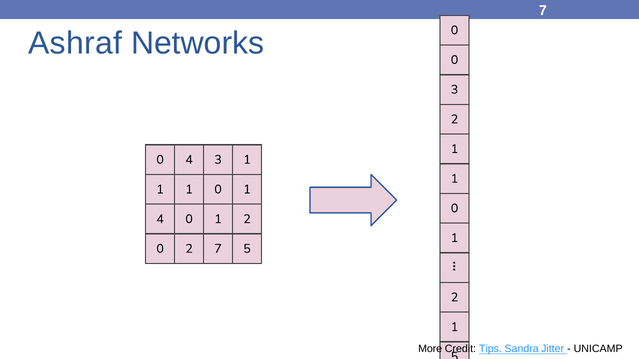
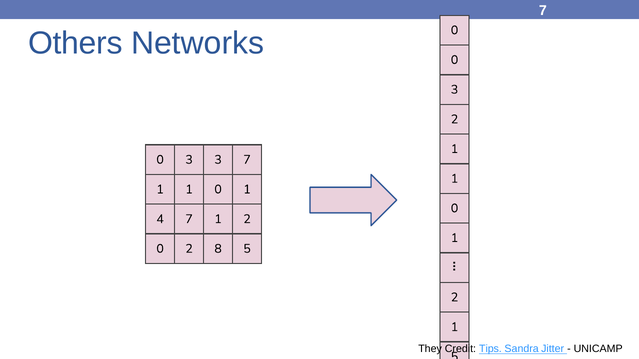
Ashraf: Ashraf -> Others
4 at (189, 160): 4 -> 3
3 1: 1 -> 7
4 0: 0 -> 7
2 7: 7 -> 8
More: More -> They
